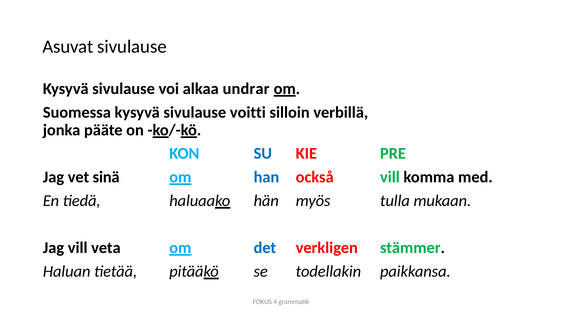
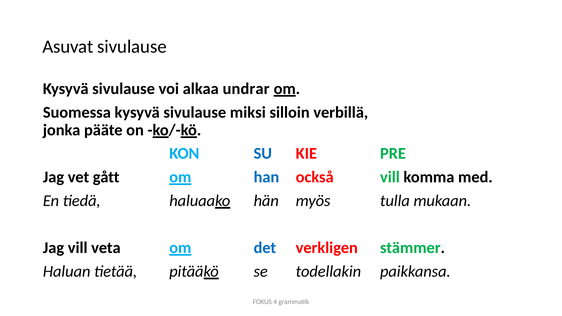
voitti: voitti -> miksi
sinä: sinä -> gått
